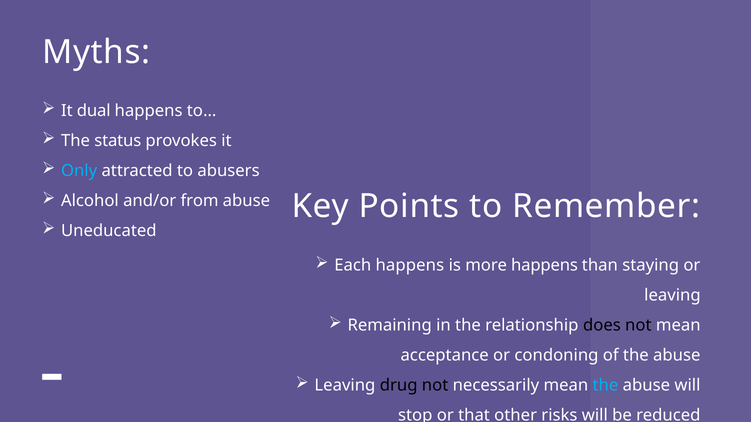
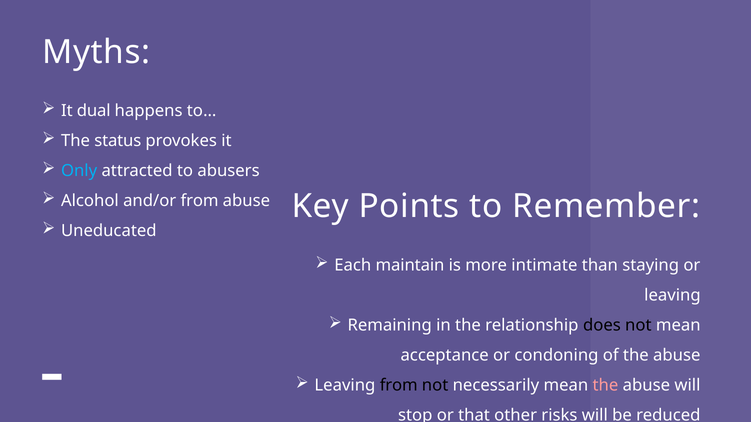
Each happens: happens -> maintain
more happens: happens -> intimate
Leaving drug: drug -> from
the at (605, 386) colour: light blue -> pink
